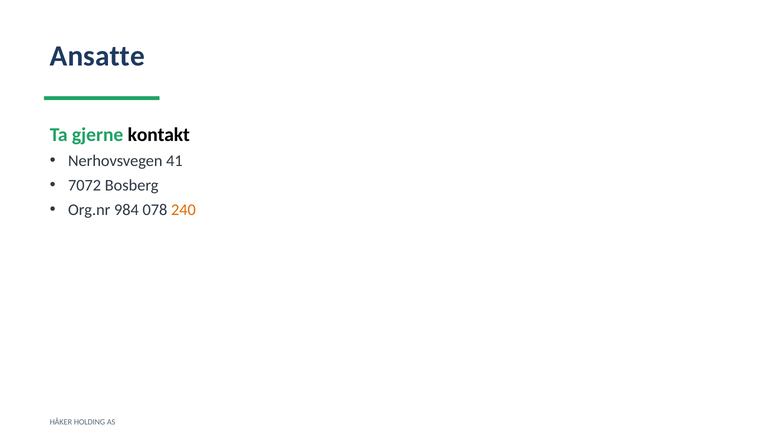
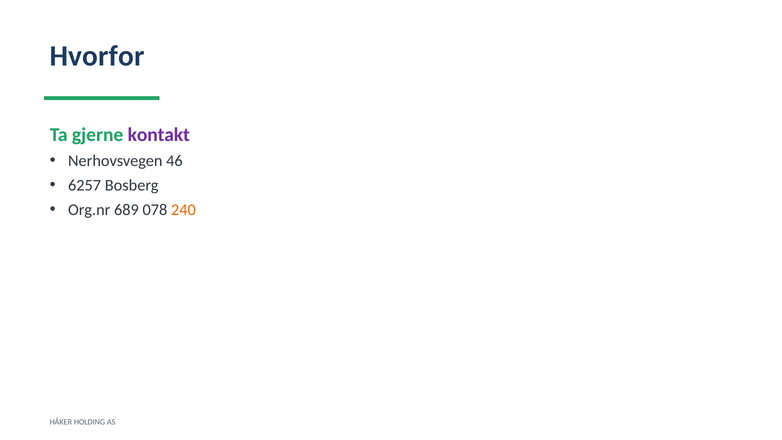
Ansatte: Ansatte -> Hvorfor
kontakt colour: black -> purple
41: 41 -> 46
7072: 7072 -> 6257
984: 984 -> 689
